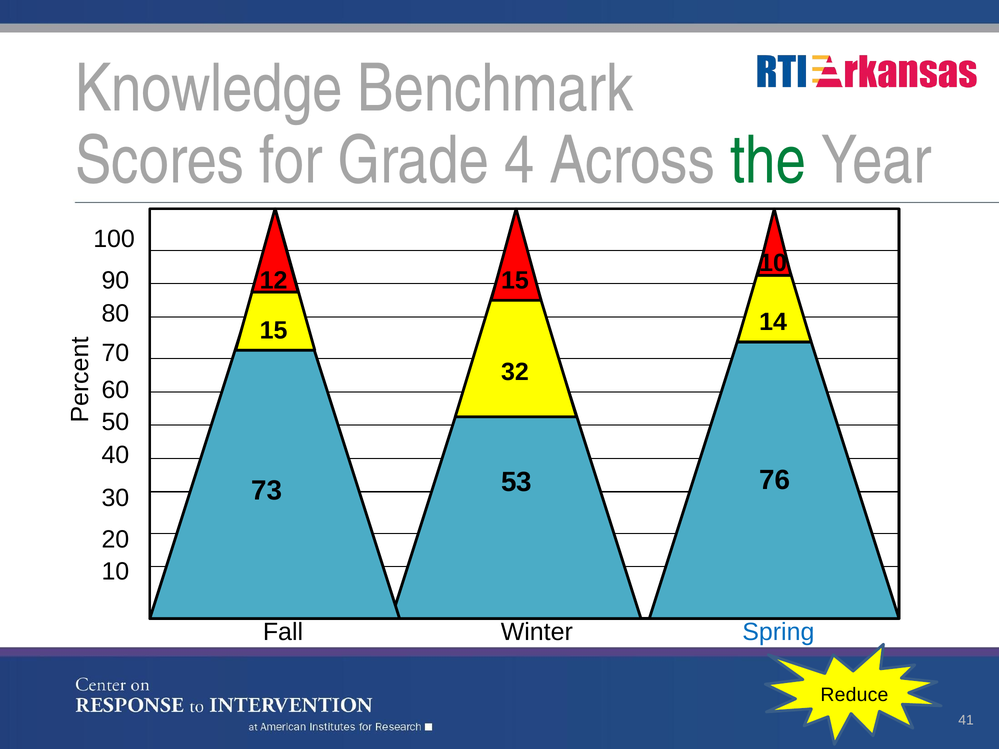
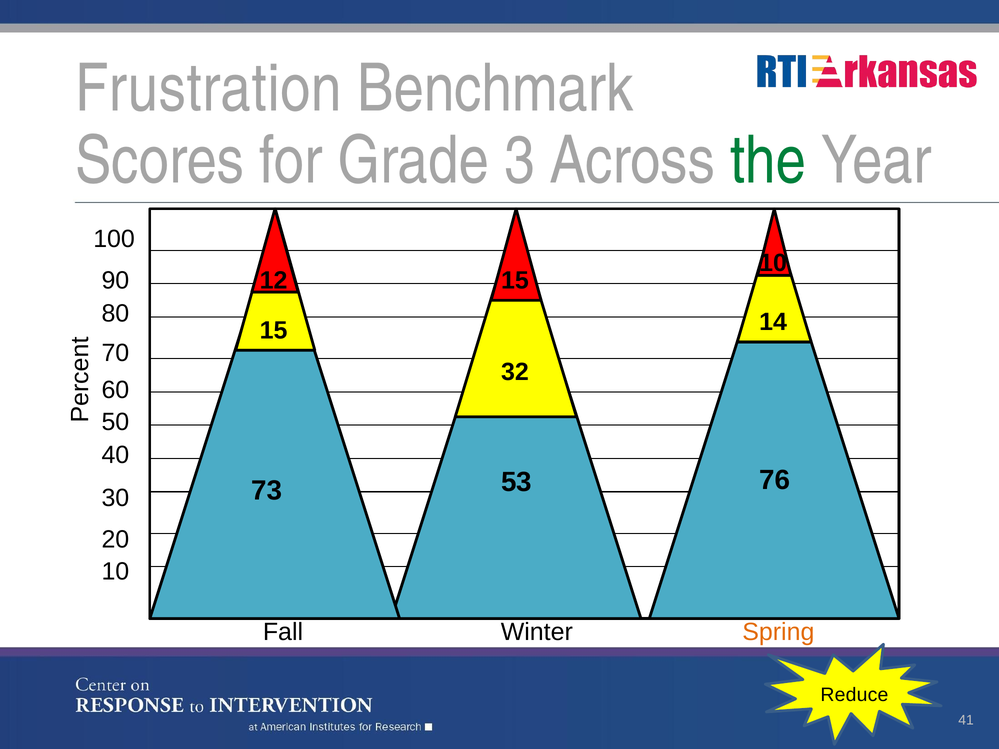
Knowledge: Knowledge -> Frustration
4: 4 -> 3
Spring colour: blue -> orange
